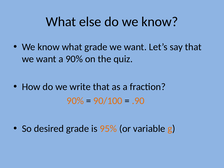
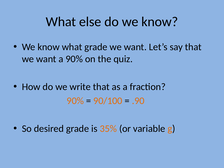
95%: 95% -> 35%
